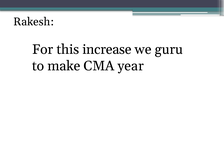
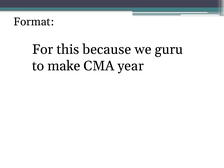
Rakesh: Rakesh -> Format
increase: increase -> because
